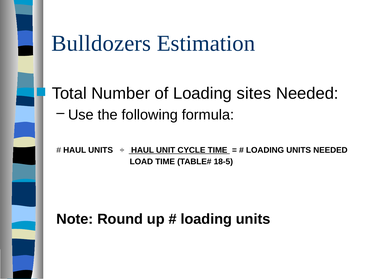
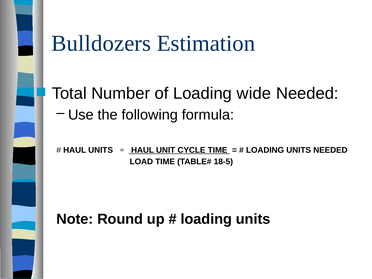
sites: sites -> wide
